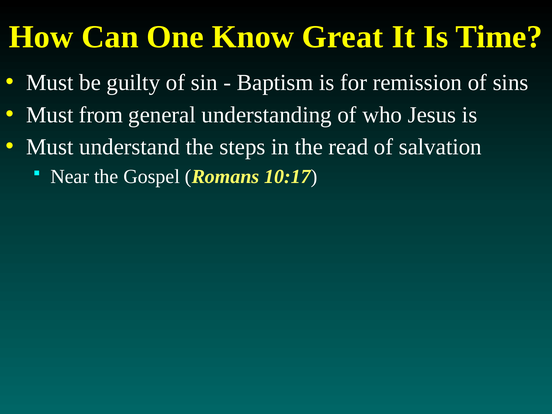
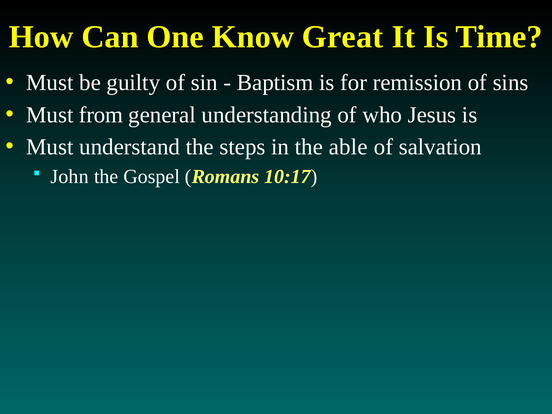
read: read -> able
Near: Near -> John
